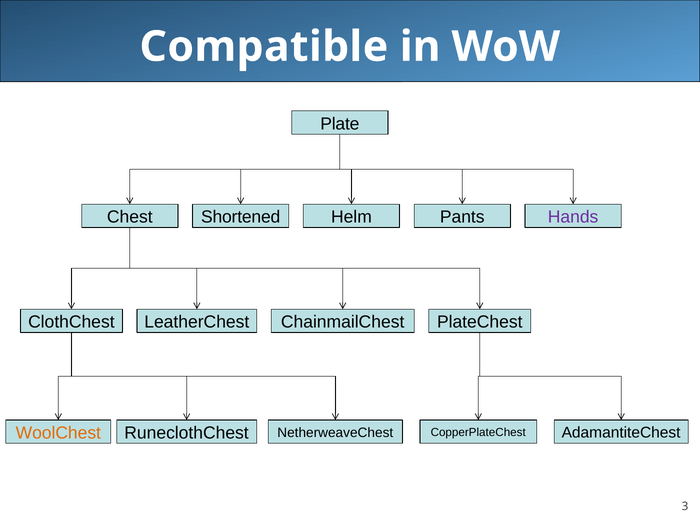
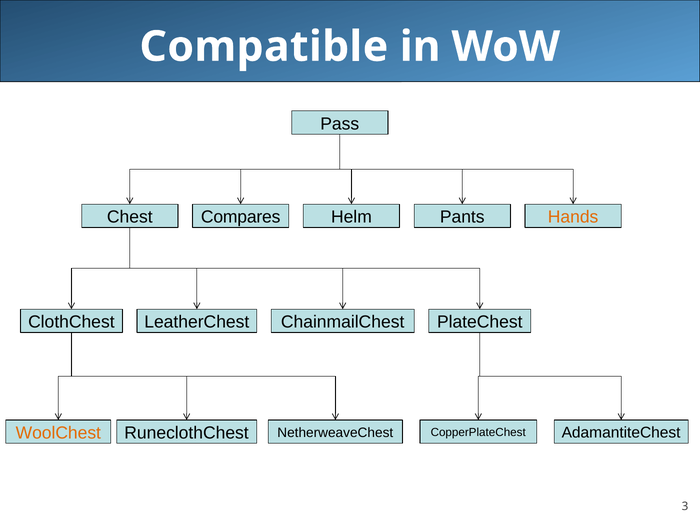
Plate: Plate -> Pass
Shortened: Shortened -> Compares
Hands colour: purple -> orange
